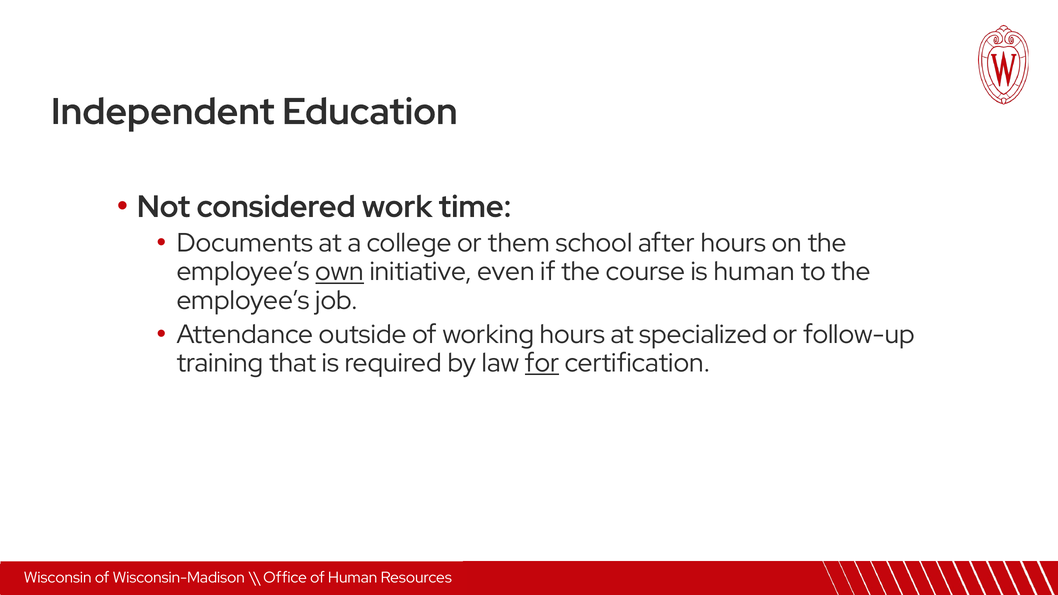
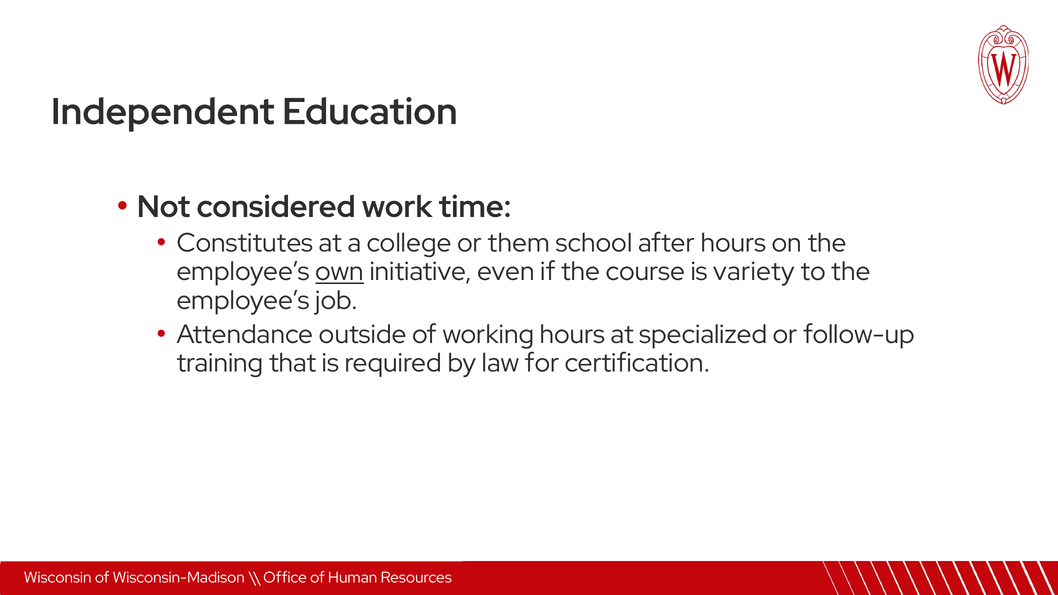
Documents: Documents -> Constitutes
is human: human -> variety
for underline: present -> none
